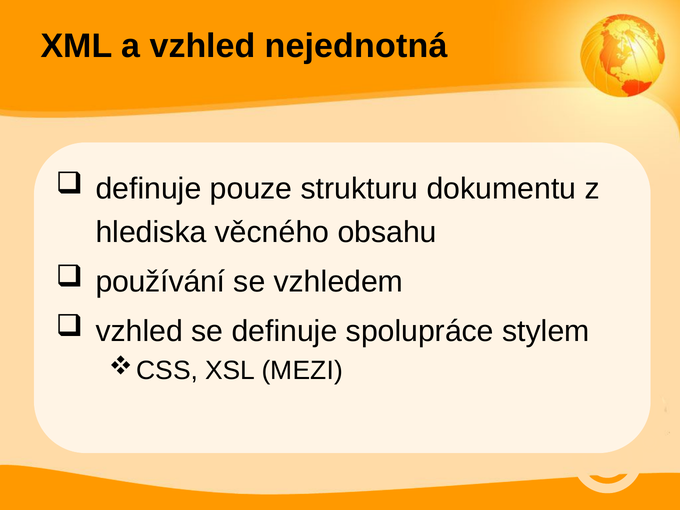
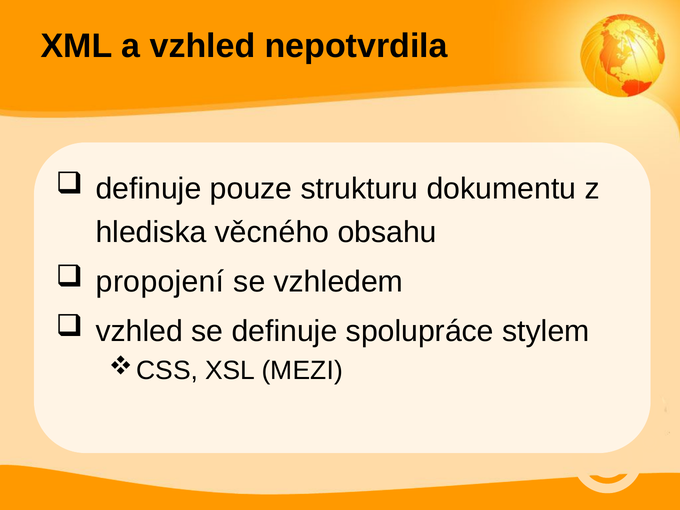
nejednotná: nejednotná -> nepotvrdila
používání: používání -> propojení
